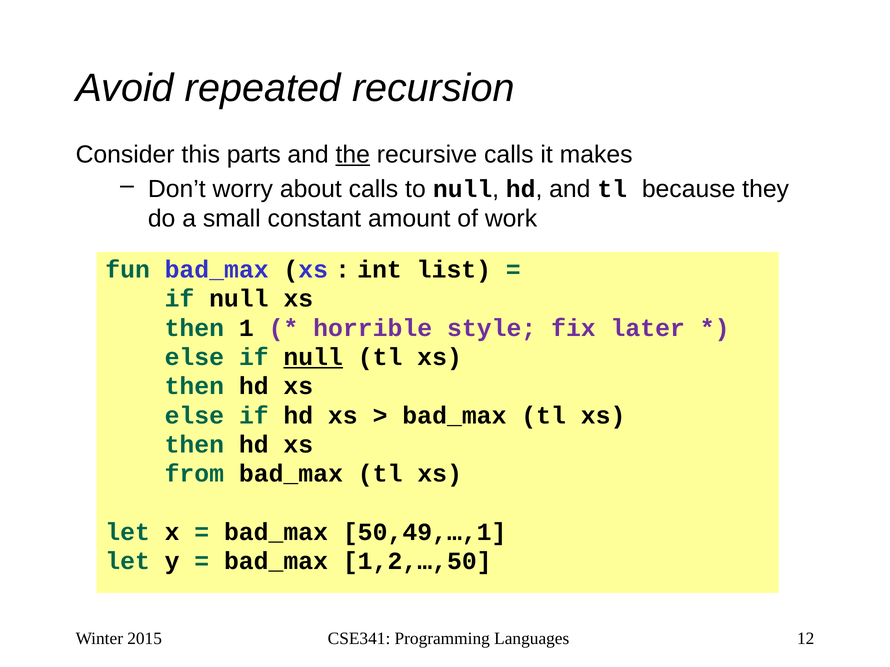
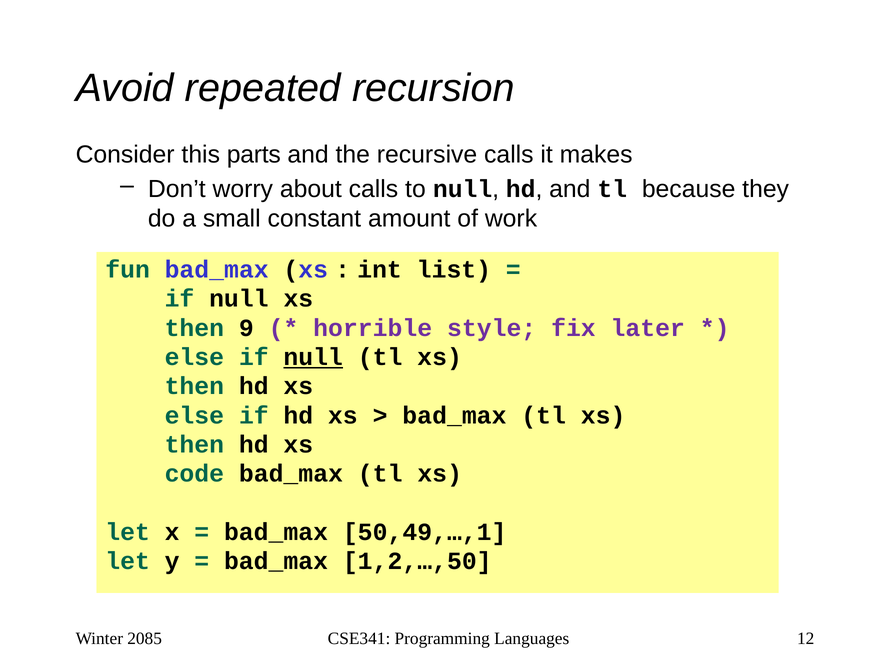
the underline: present -> none
1: 1 -> 9
from: from -> code
2015: 2015 -> 2085
